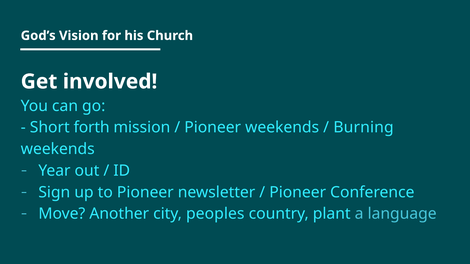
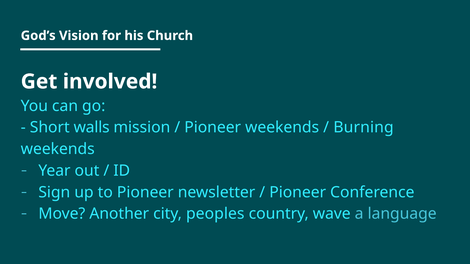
forth: forth -> walls
plant: plant -> wave
